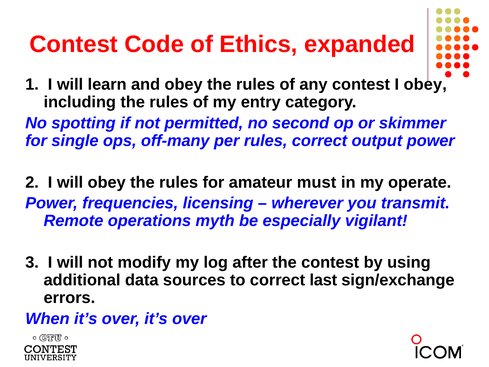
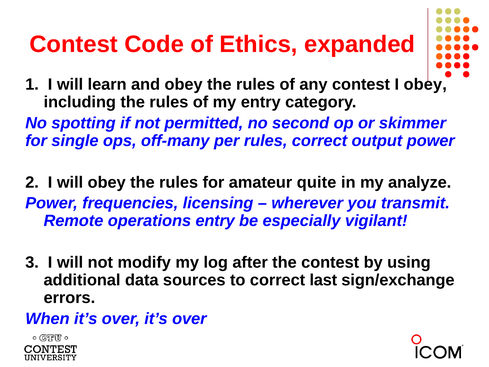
must: must -> quite
operate: operate -> analyze
operations myth: myth -> entry
